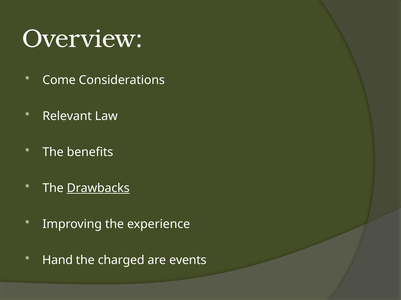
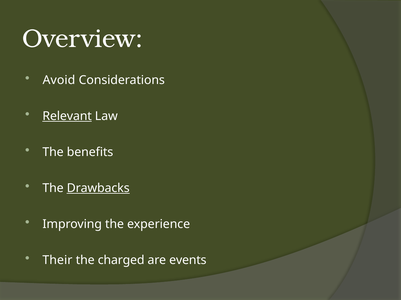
Come: Come -> Avoid
Relevant underline: none -> present
Hand: Hand -> Their
